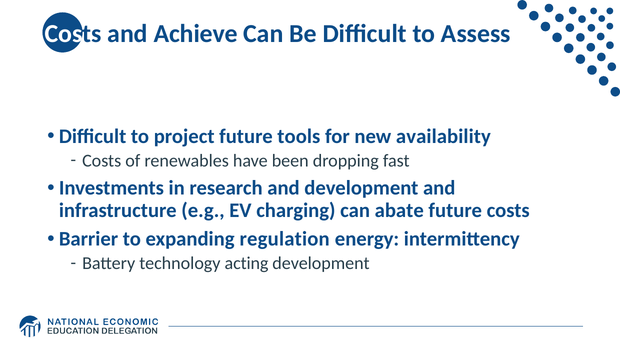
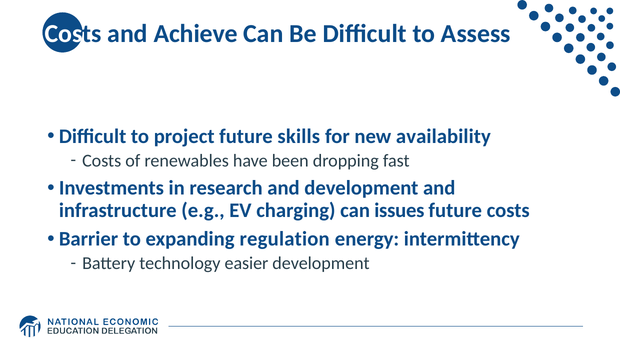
tools: tools -> skills
abate: abate -> issues
acting: acting -> easier
